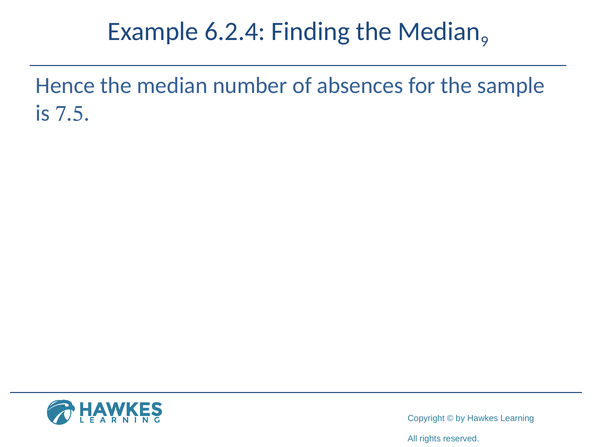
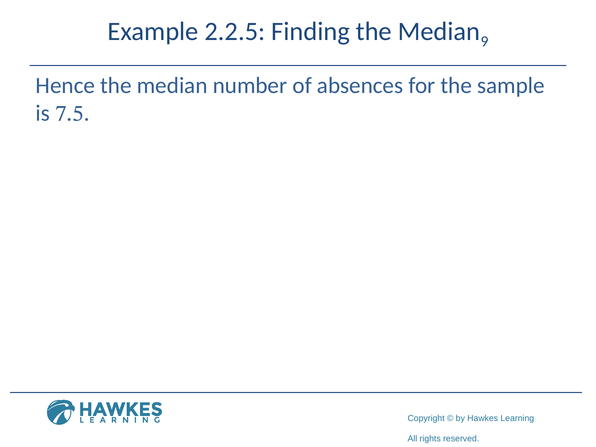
6.2.4: 6.2.4 -> 2.2.5
